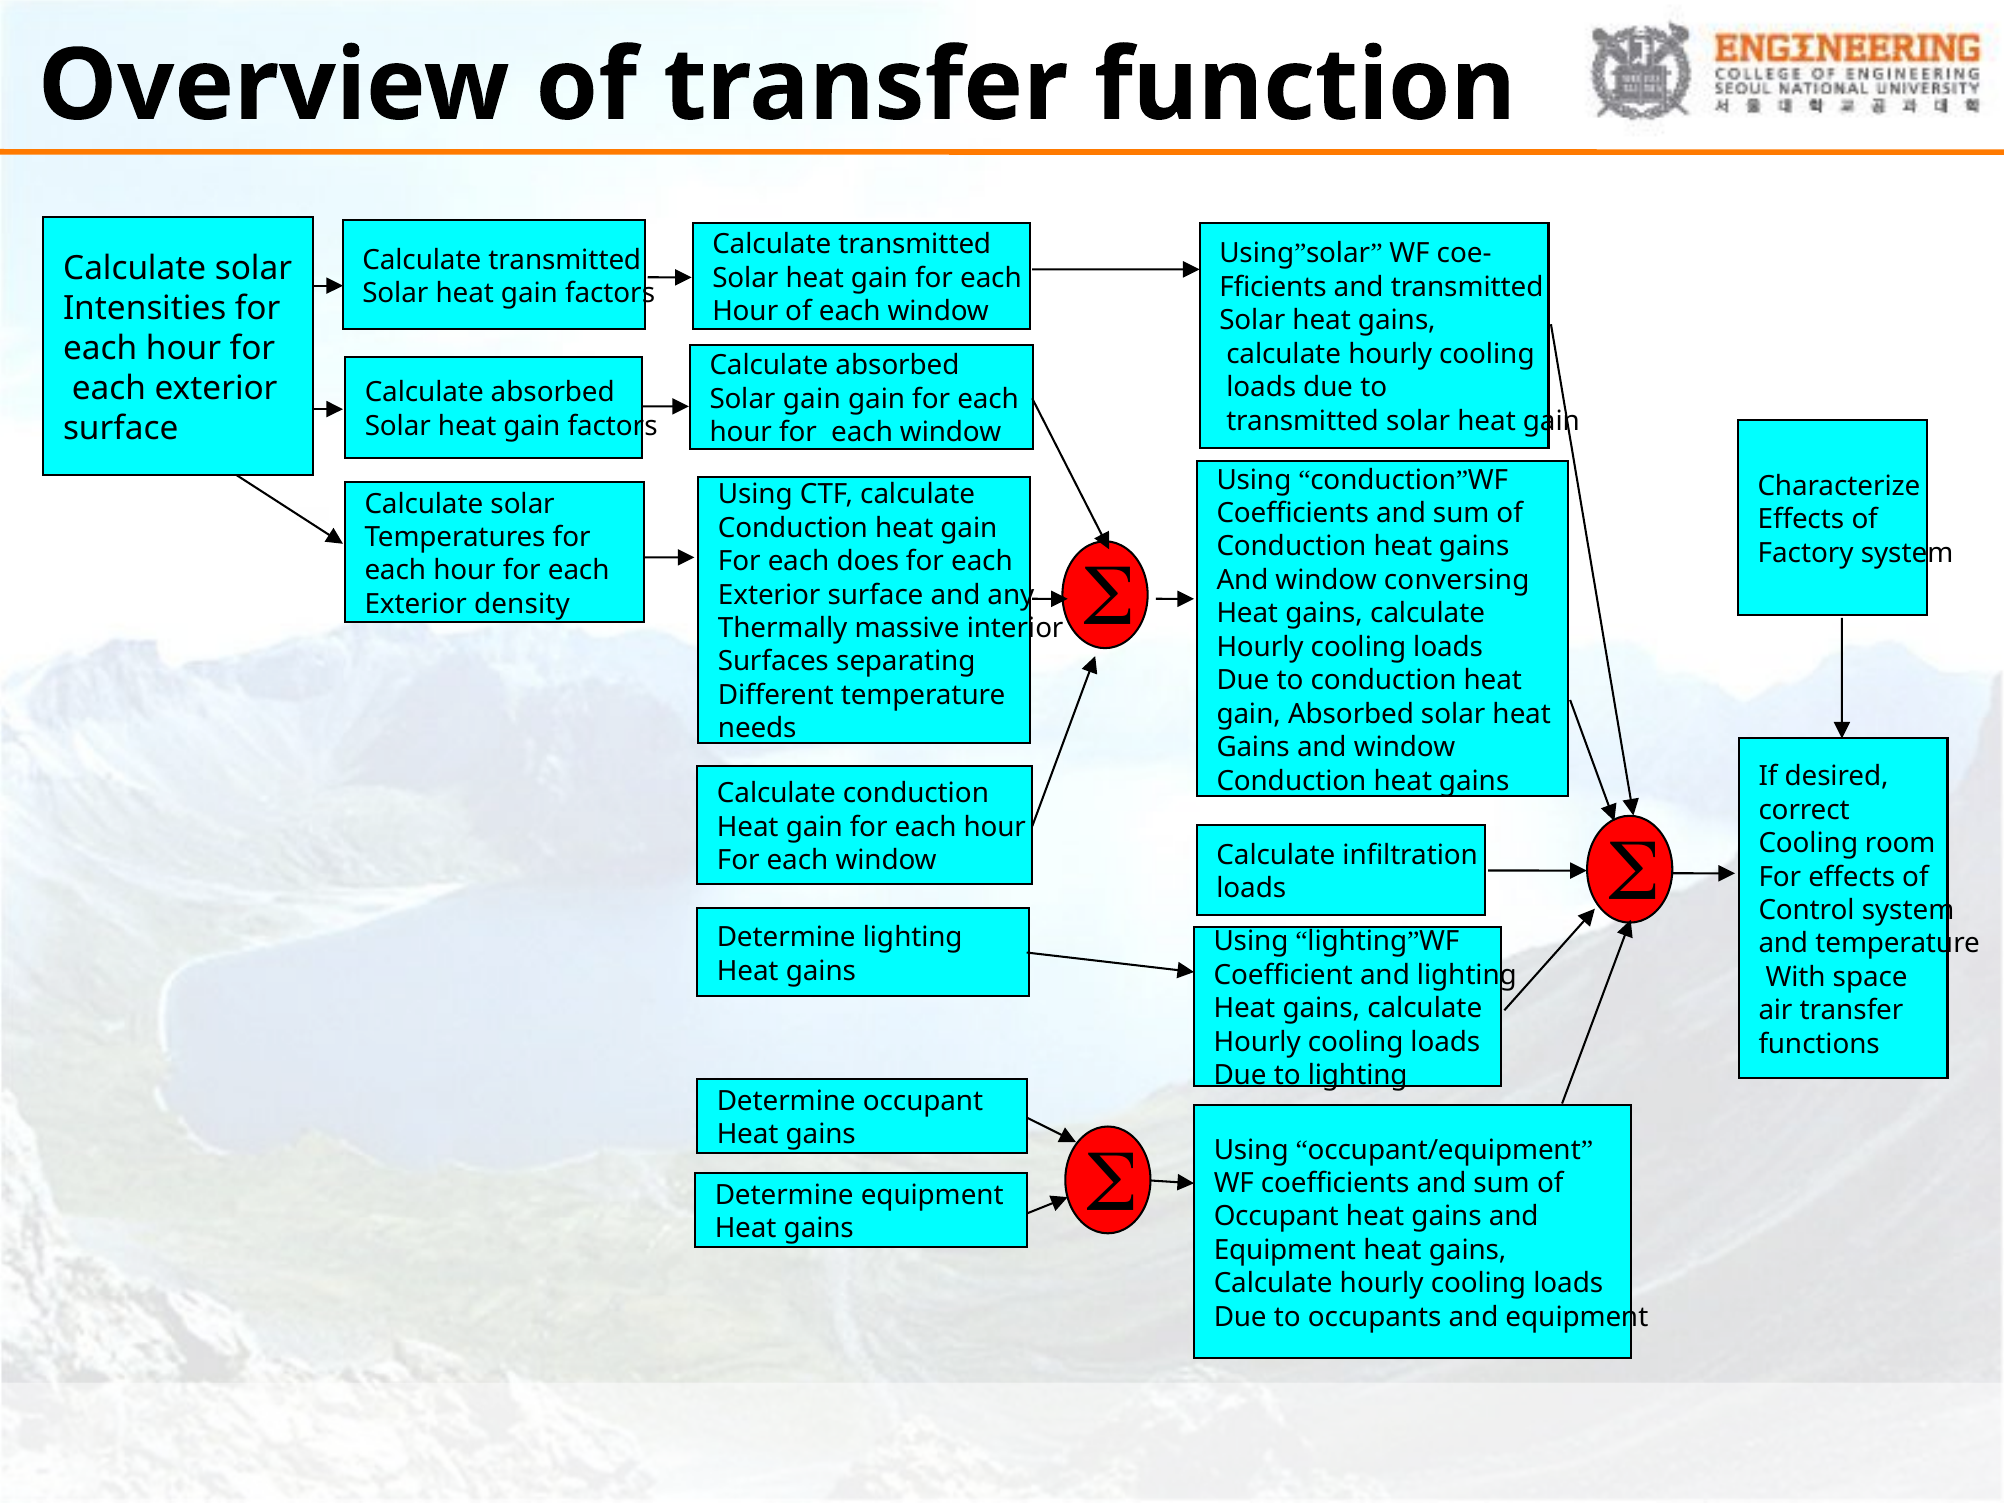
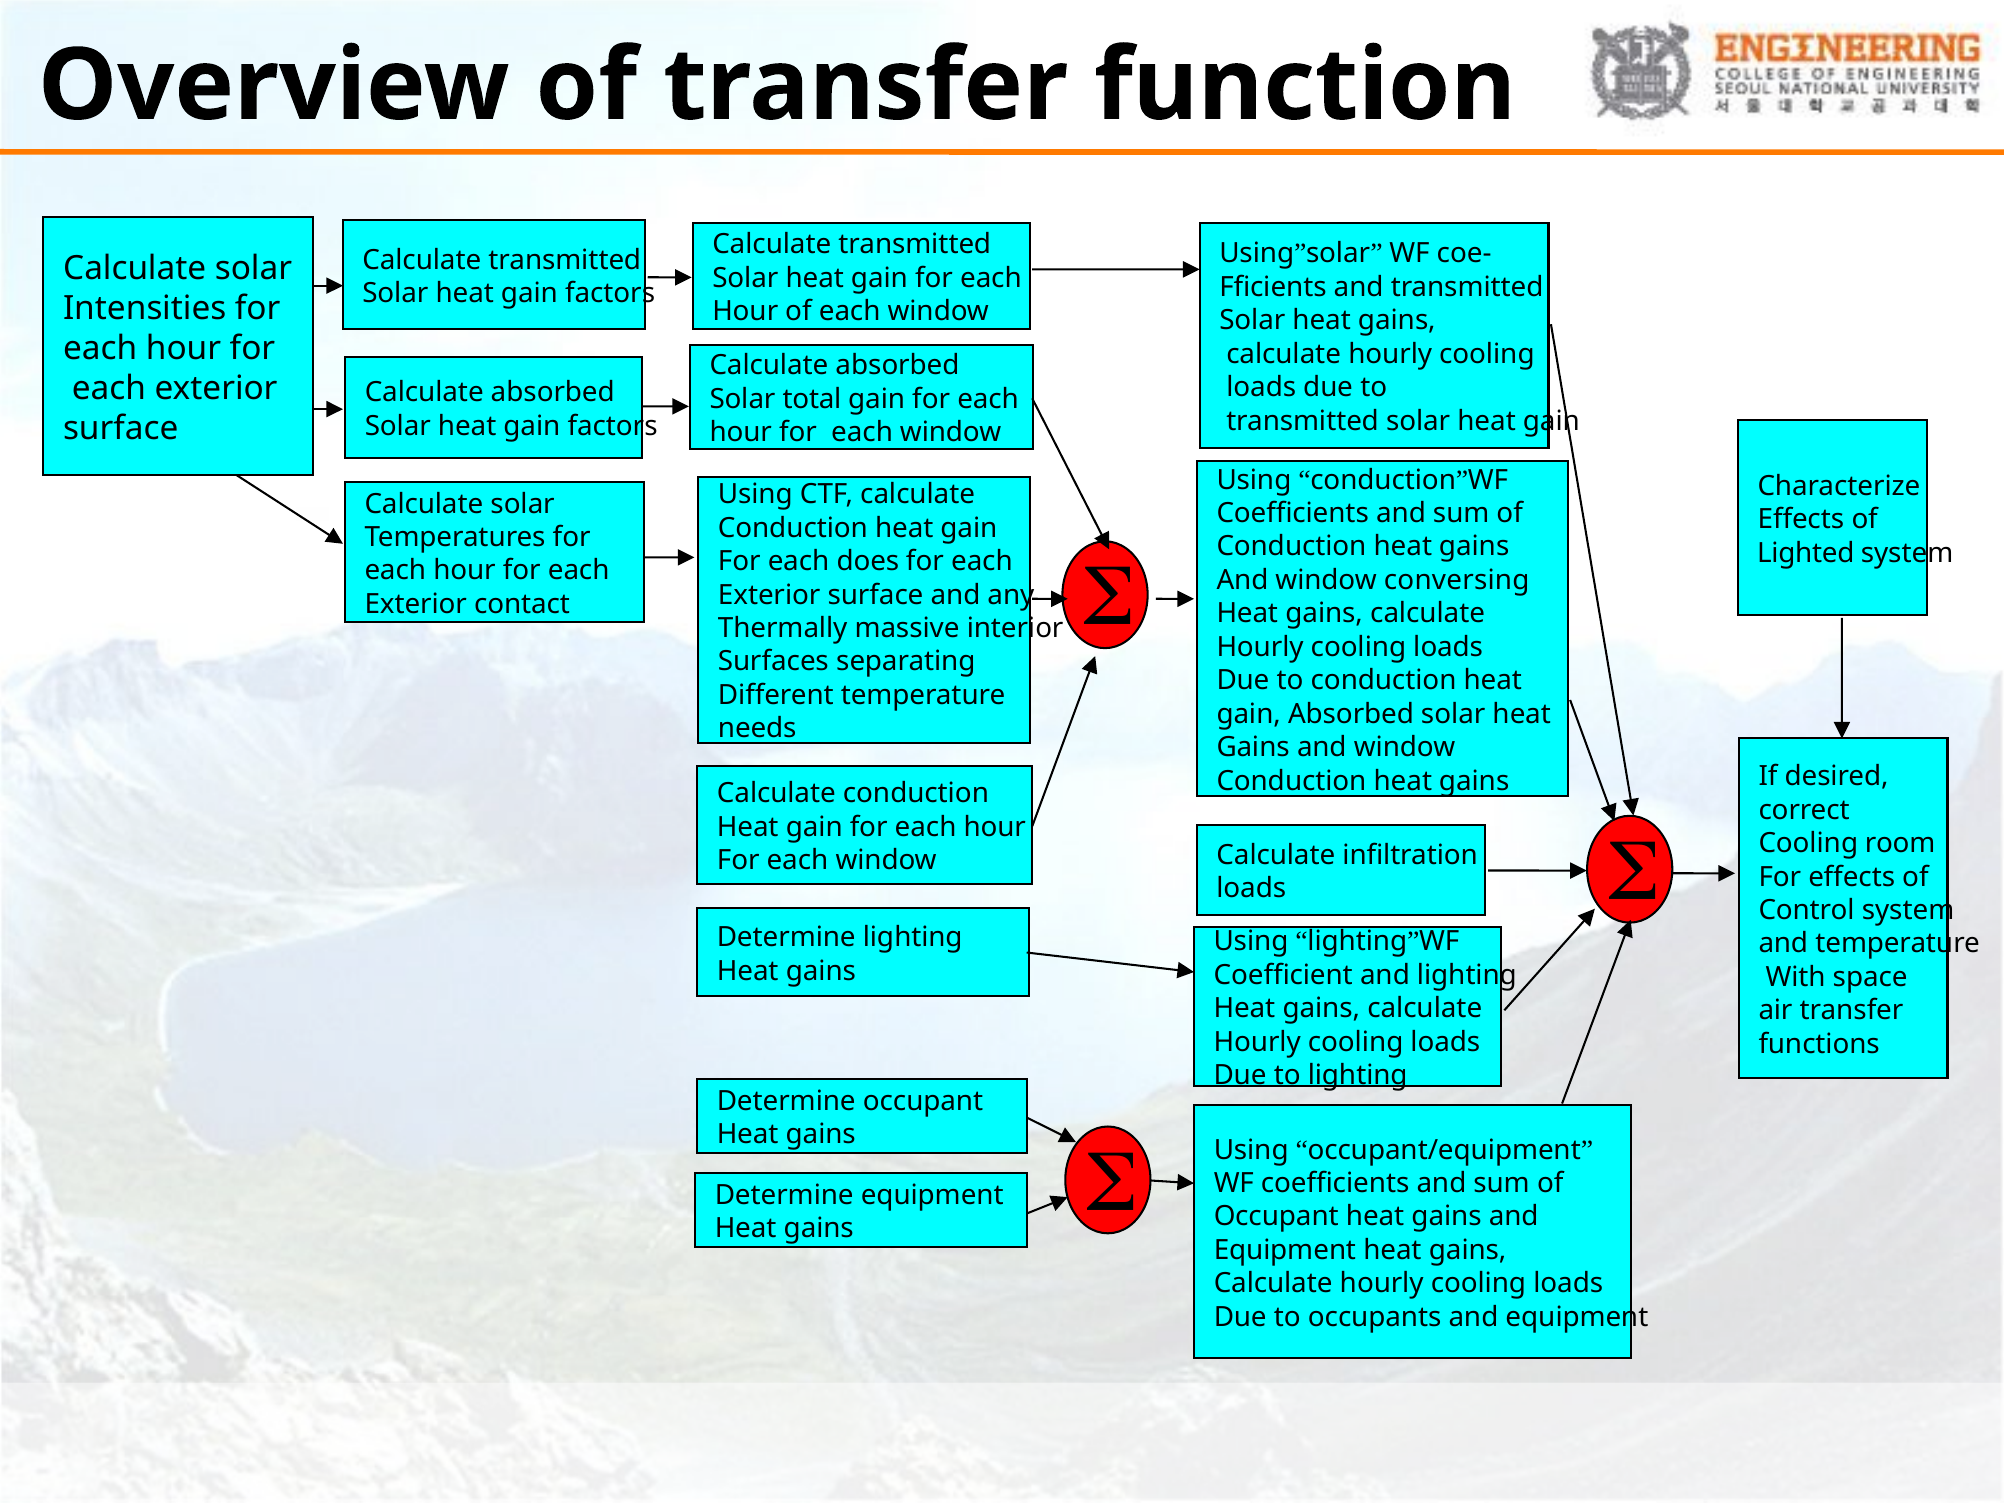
Solar gain: gain -> total
Factory: Factory -> Lighted
density: density -> contact
